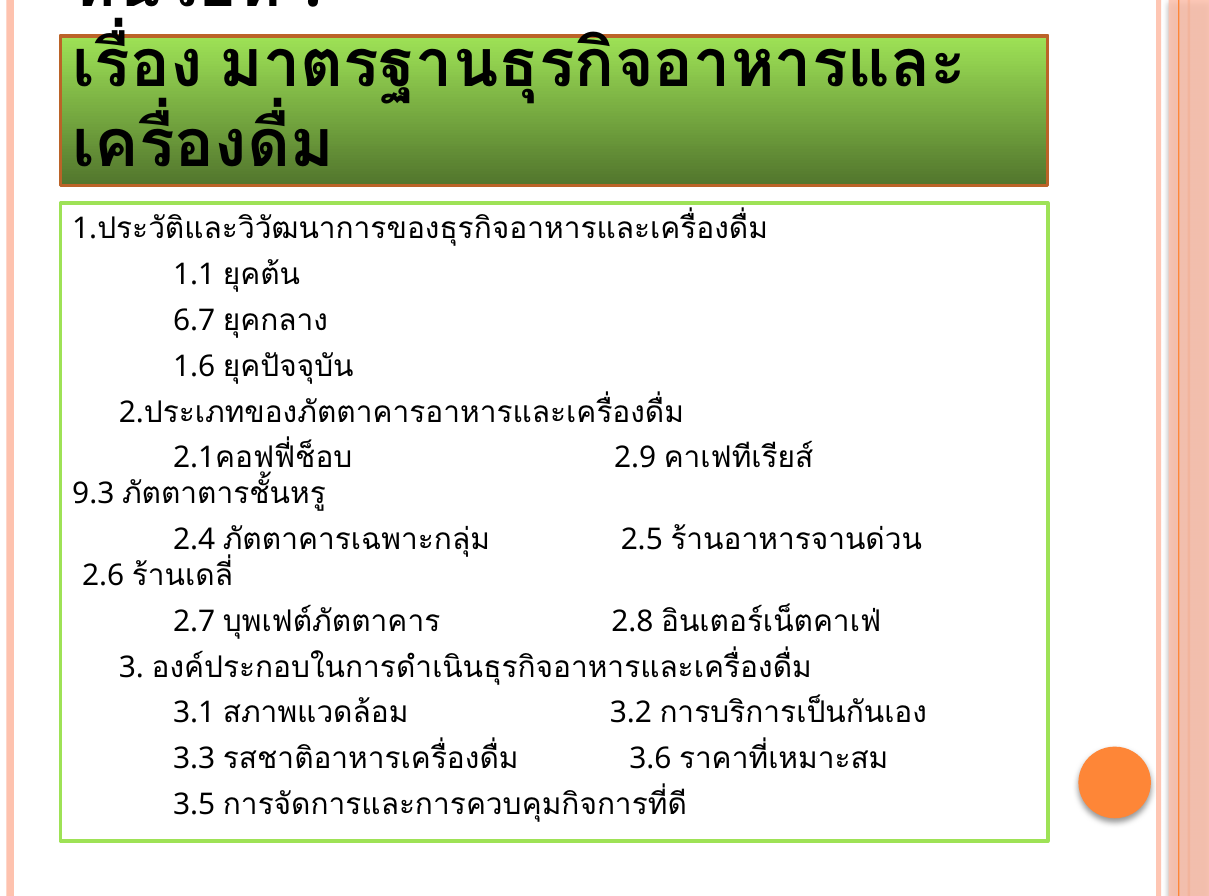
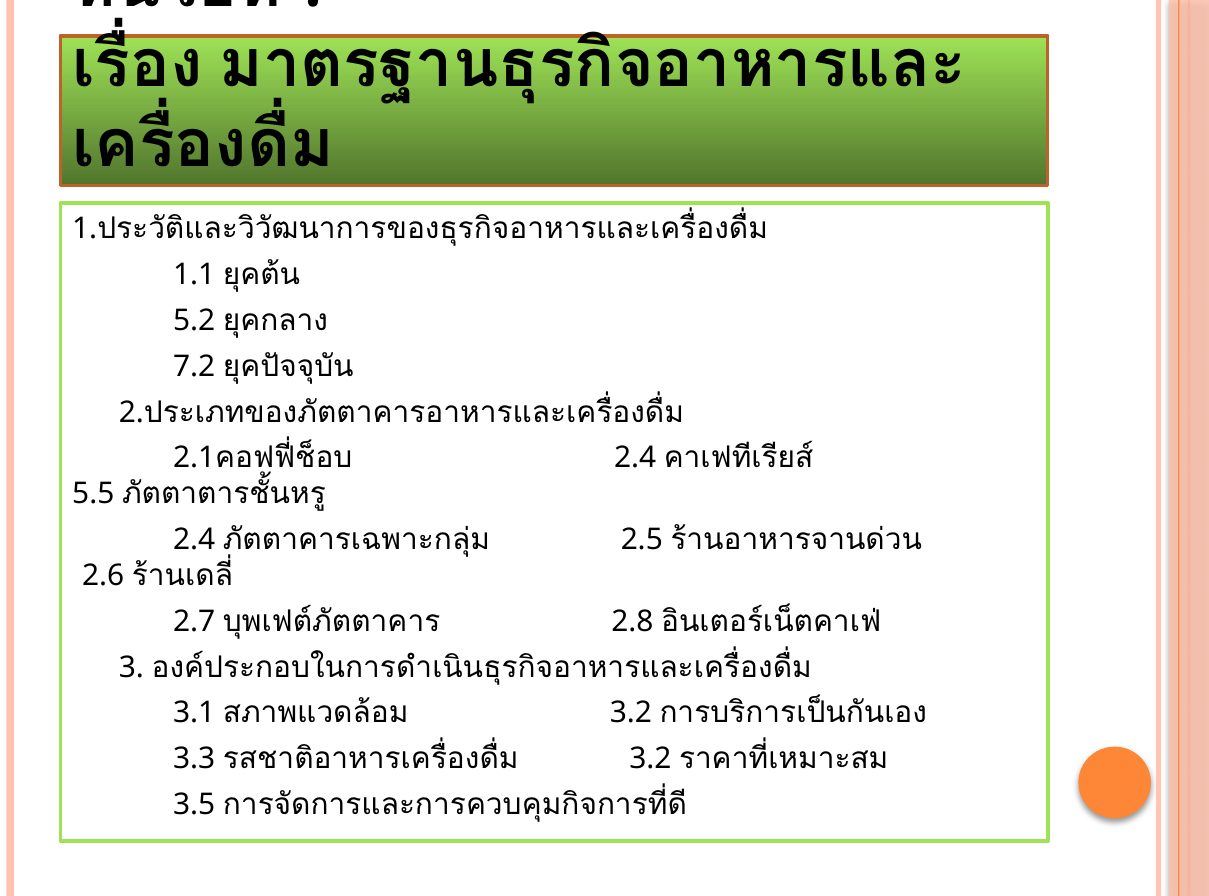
6.7: 6.7 -> 5.2
1.6: 1.6 -> 7.2
2.9 at (635, 458): 2.9 -> 2.4
9.3: 9.3 -> 5.5
3.6 at (650, 759): 3.6 -> 3.2
